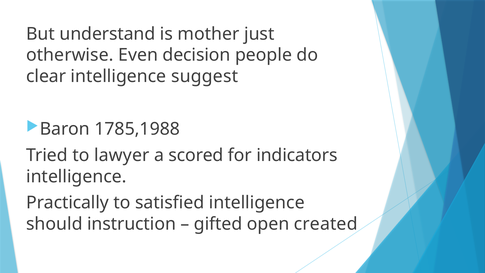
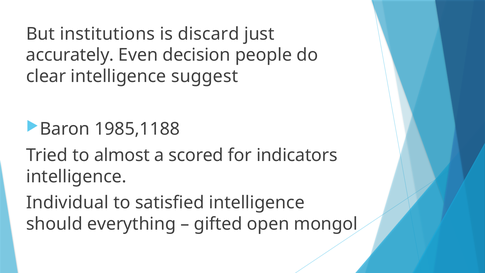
understand: understand -> institutions
mother: mother -> discard
otherwise: otherwise -> accurately
1785,1988: 1785,1988 -> 1985,1188
lawyer: lawyer -> almost
Practically: Practically -> Individual
instruction: instruction -> everything
created: created -> mongol
